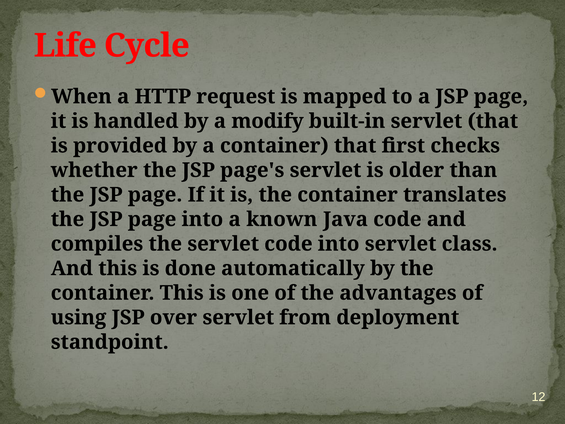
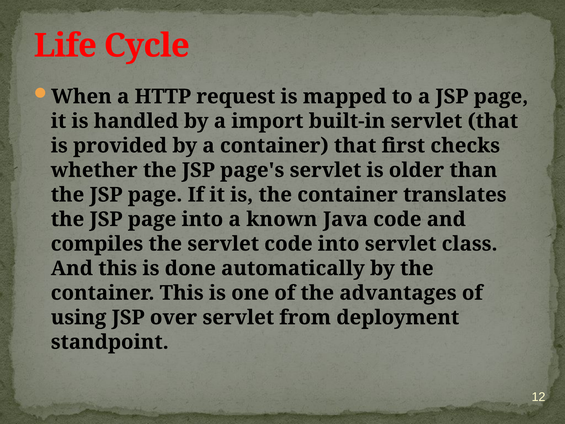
modify: modify -> import
